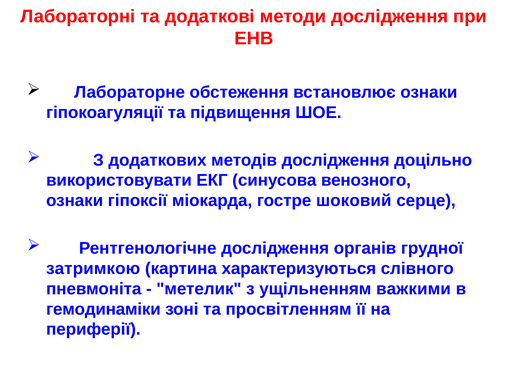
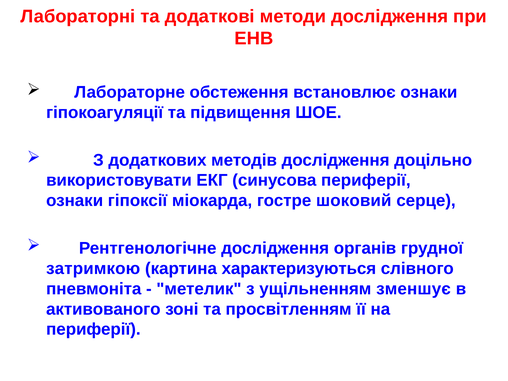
синусова венозного: венозного -> периферії
важкими: важкими -> зменшує
гемодинаміки: гемодинаміки -> активованого
